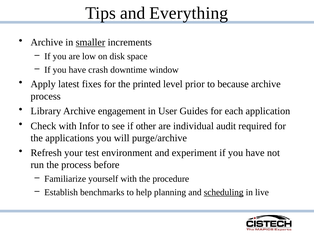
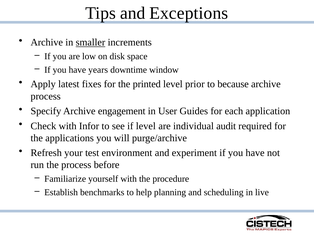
Everything: Everything -> Exceptions
crash: crash -> years
Library: Library -> Specify
if other: other -> level
scheduling underline: present -> none
